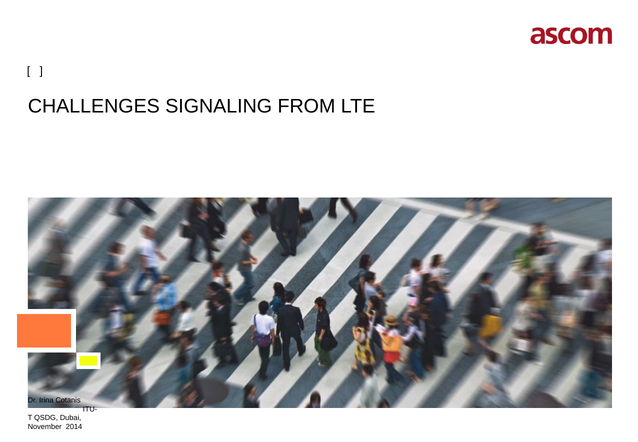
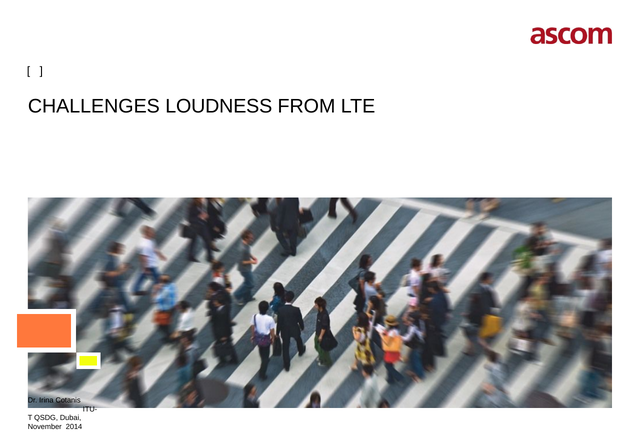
SIGNALING: SIGNALING -> LOUDNESS
